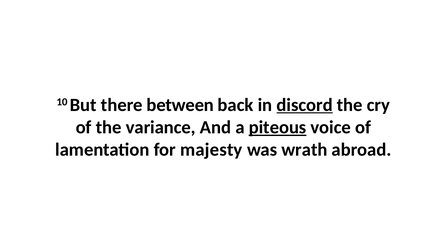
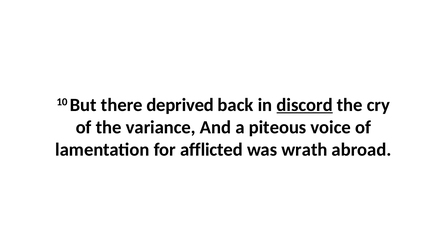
between: between -> deprived
piteous underline: present -> none
majesty: majesty -> afflicted
